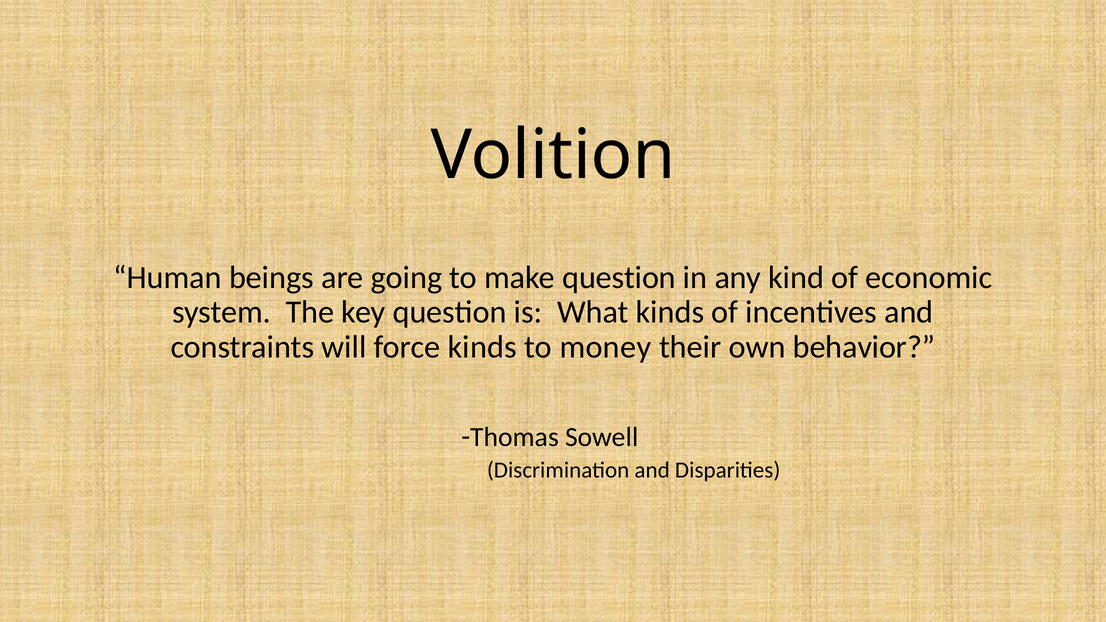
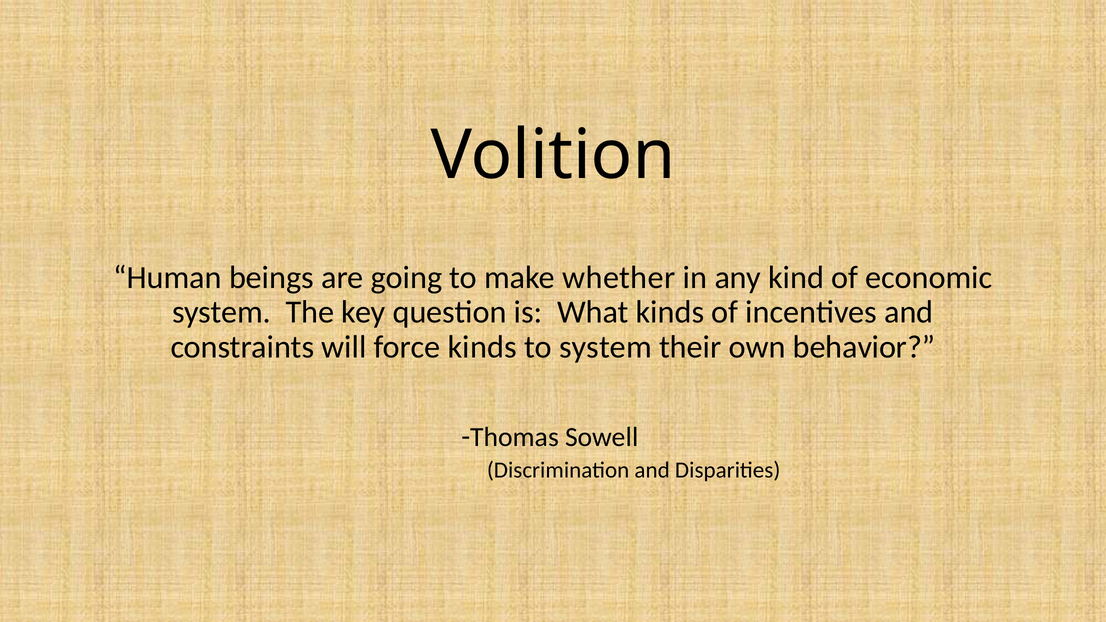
make question: question -> whether
to money: money -> system
